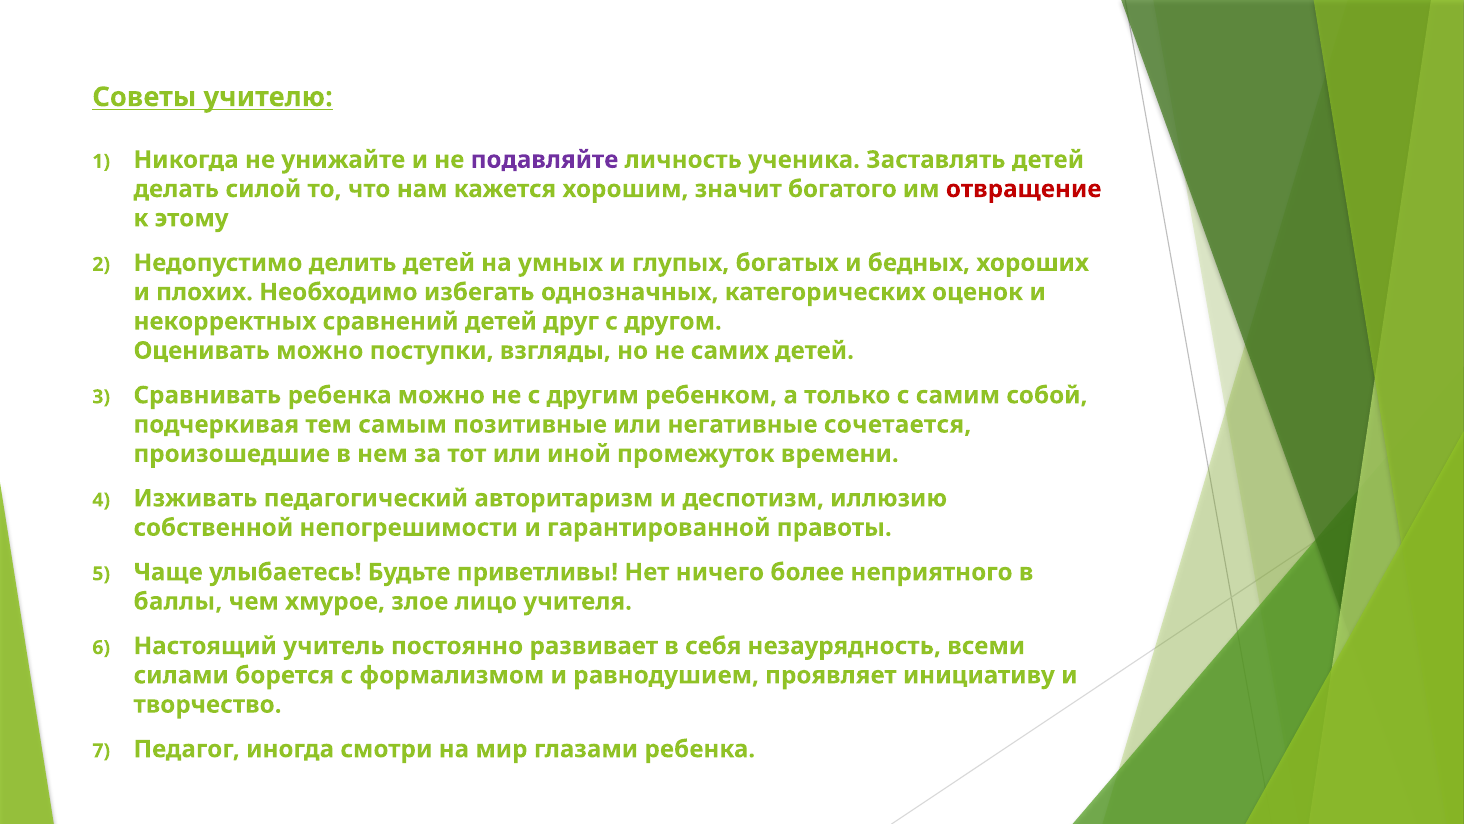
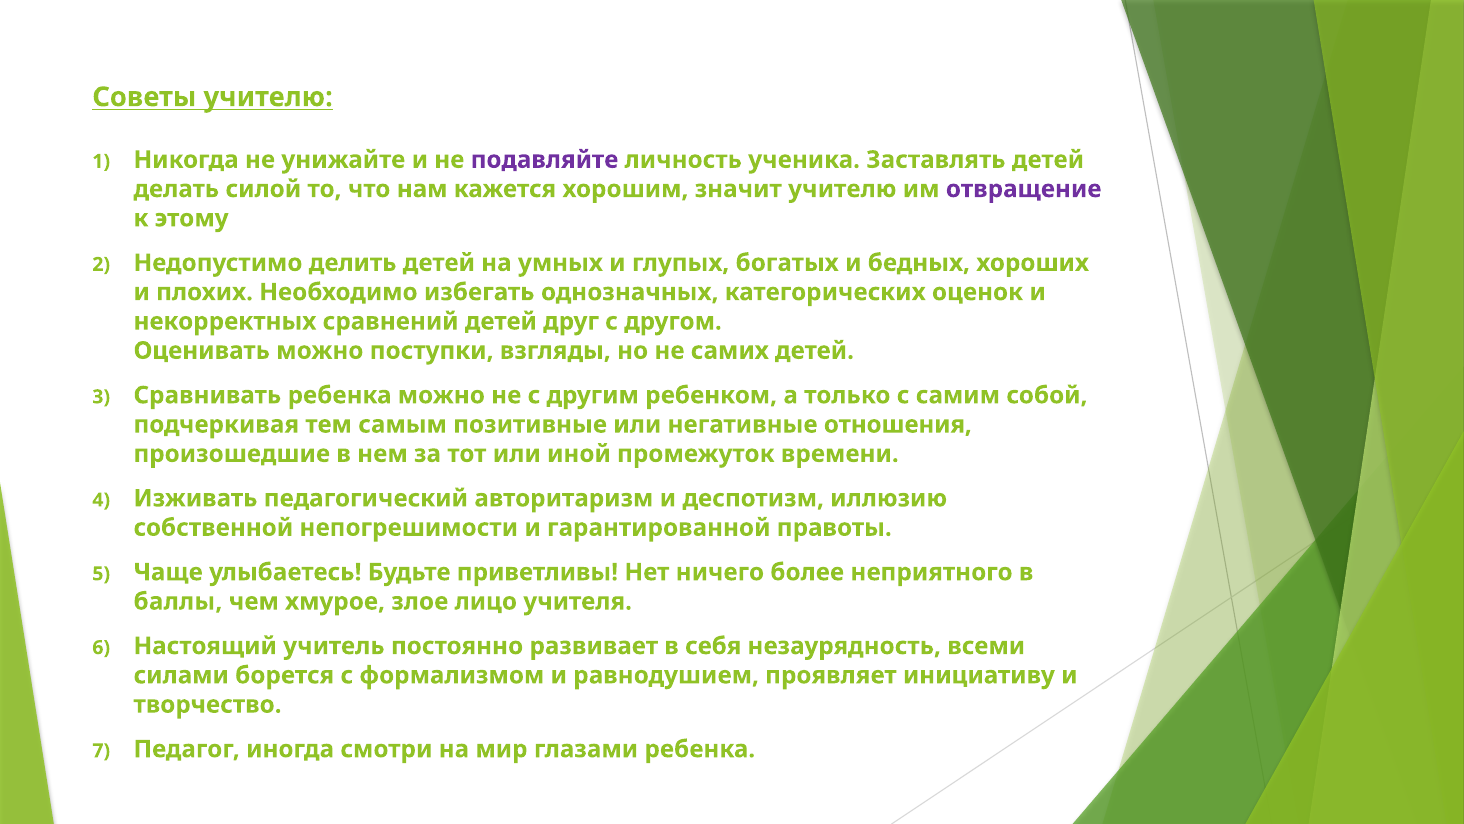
значит богатого: богатого -> учителю
отвращение colour: red -> purple
сочетается: сочетается -> отношения
